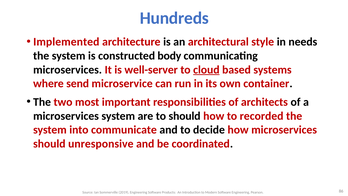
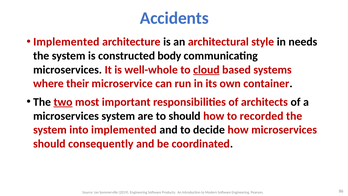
Hundreds: Hundreds -> Accidents
well-server: well-server -> well-whole
send: send -> their
two underline: none -> present
into communicate: communicate -> implemented
unresponsive: unresponsive -> consequently
